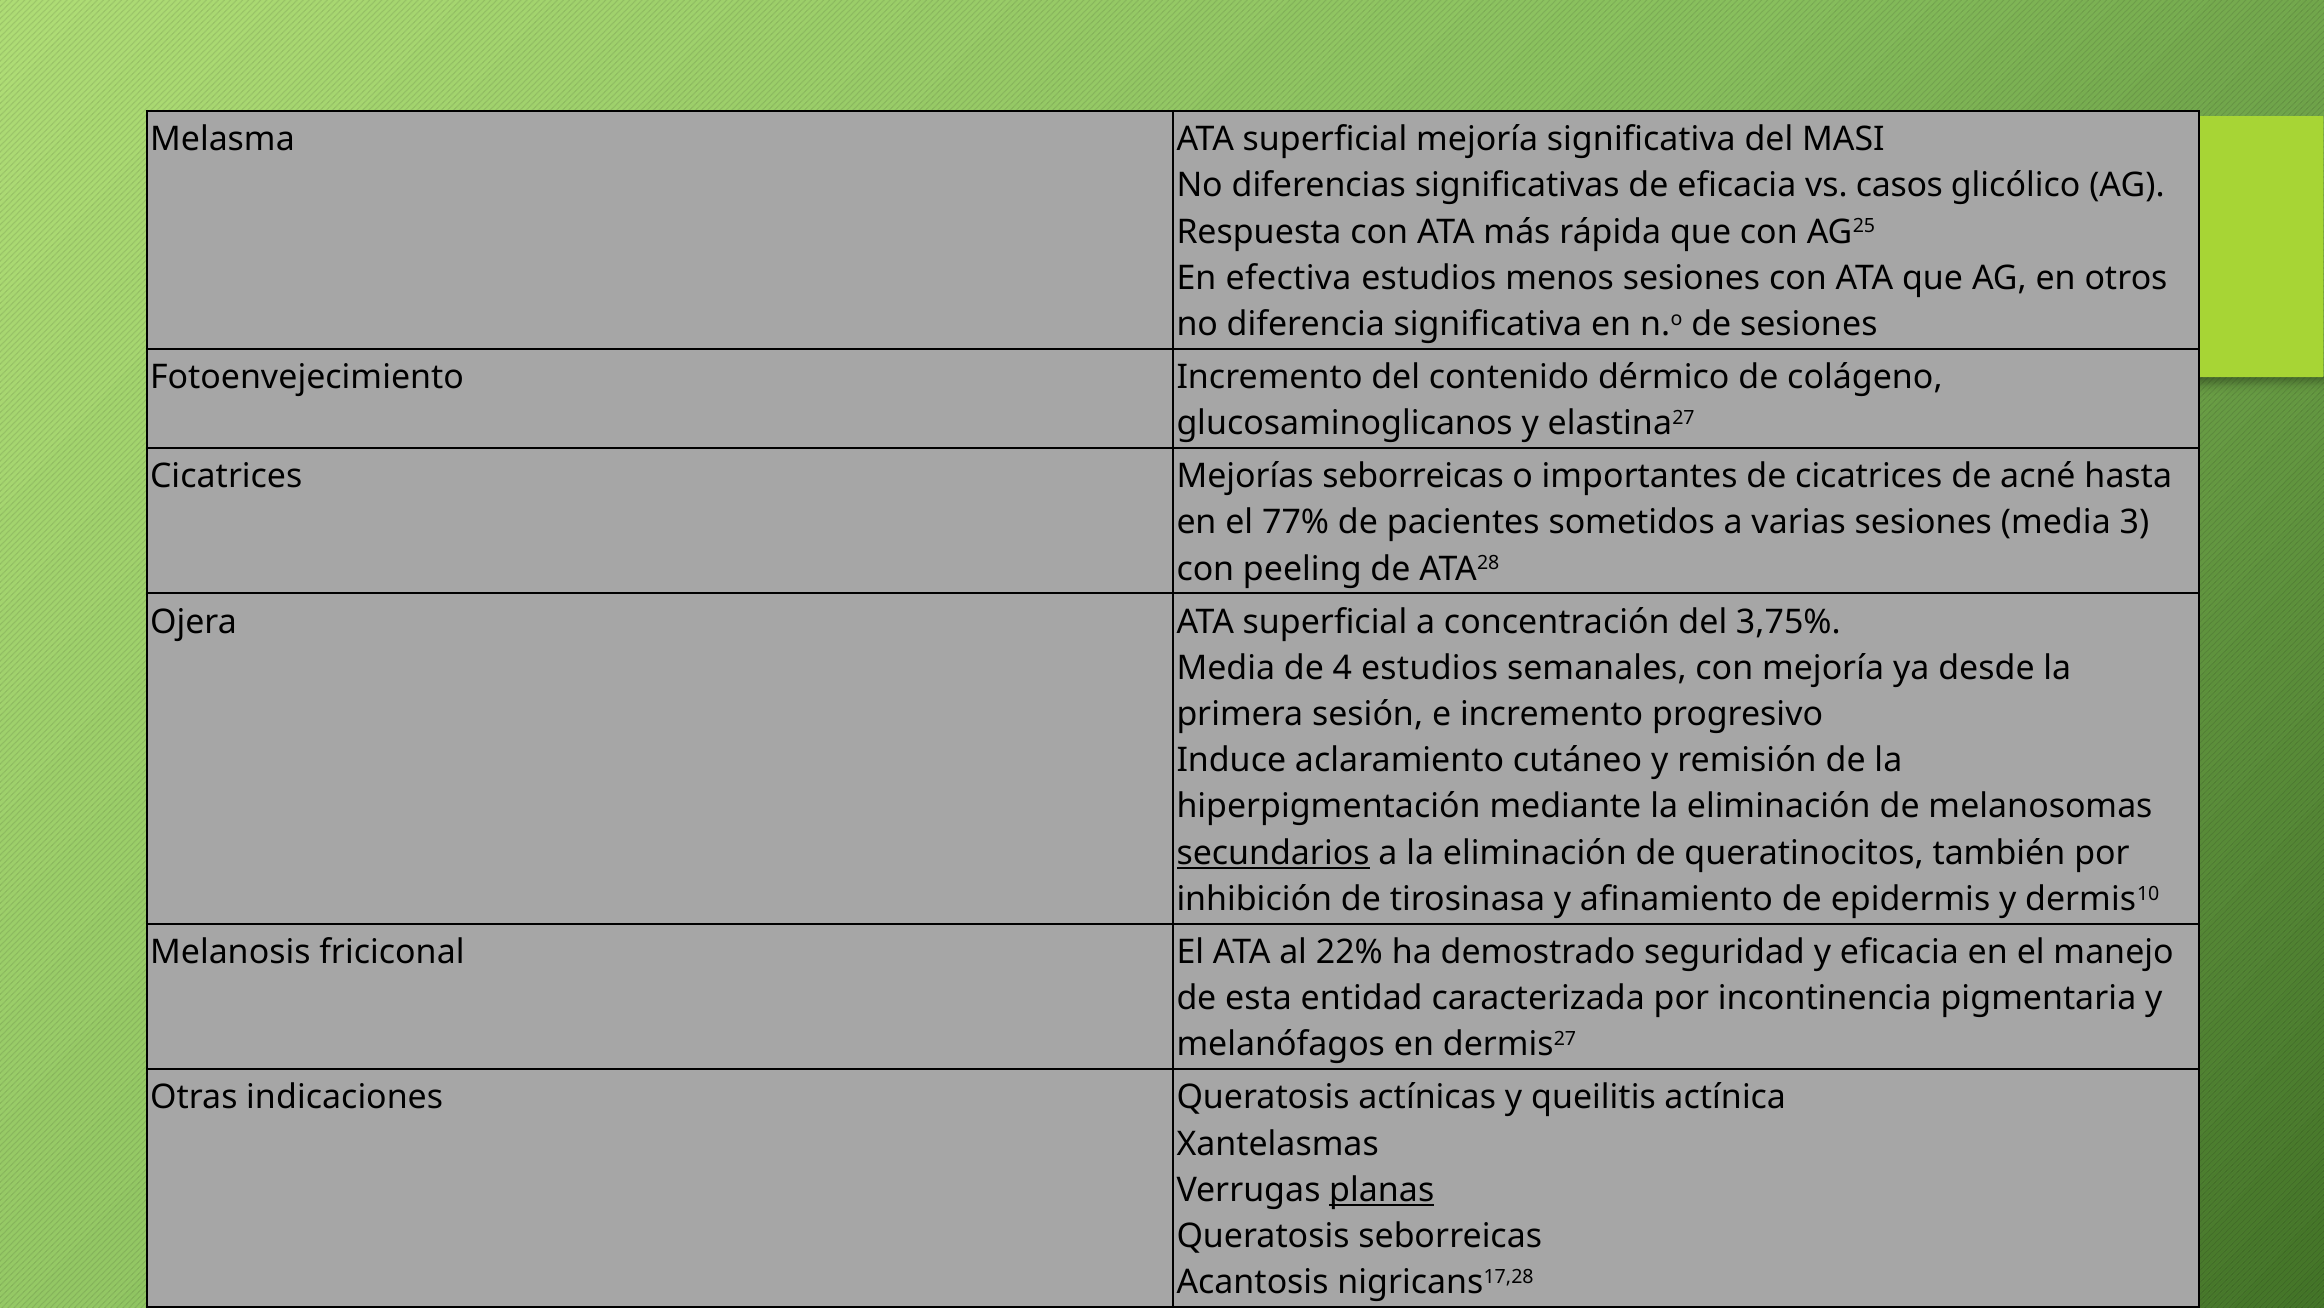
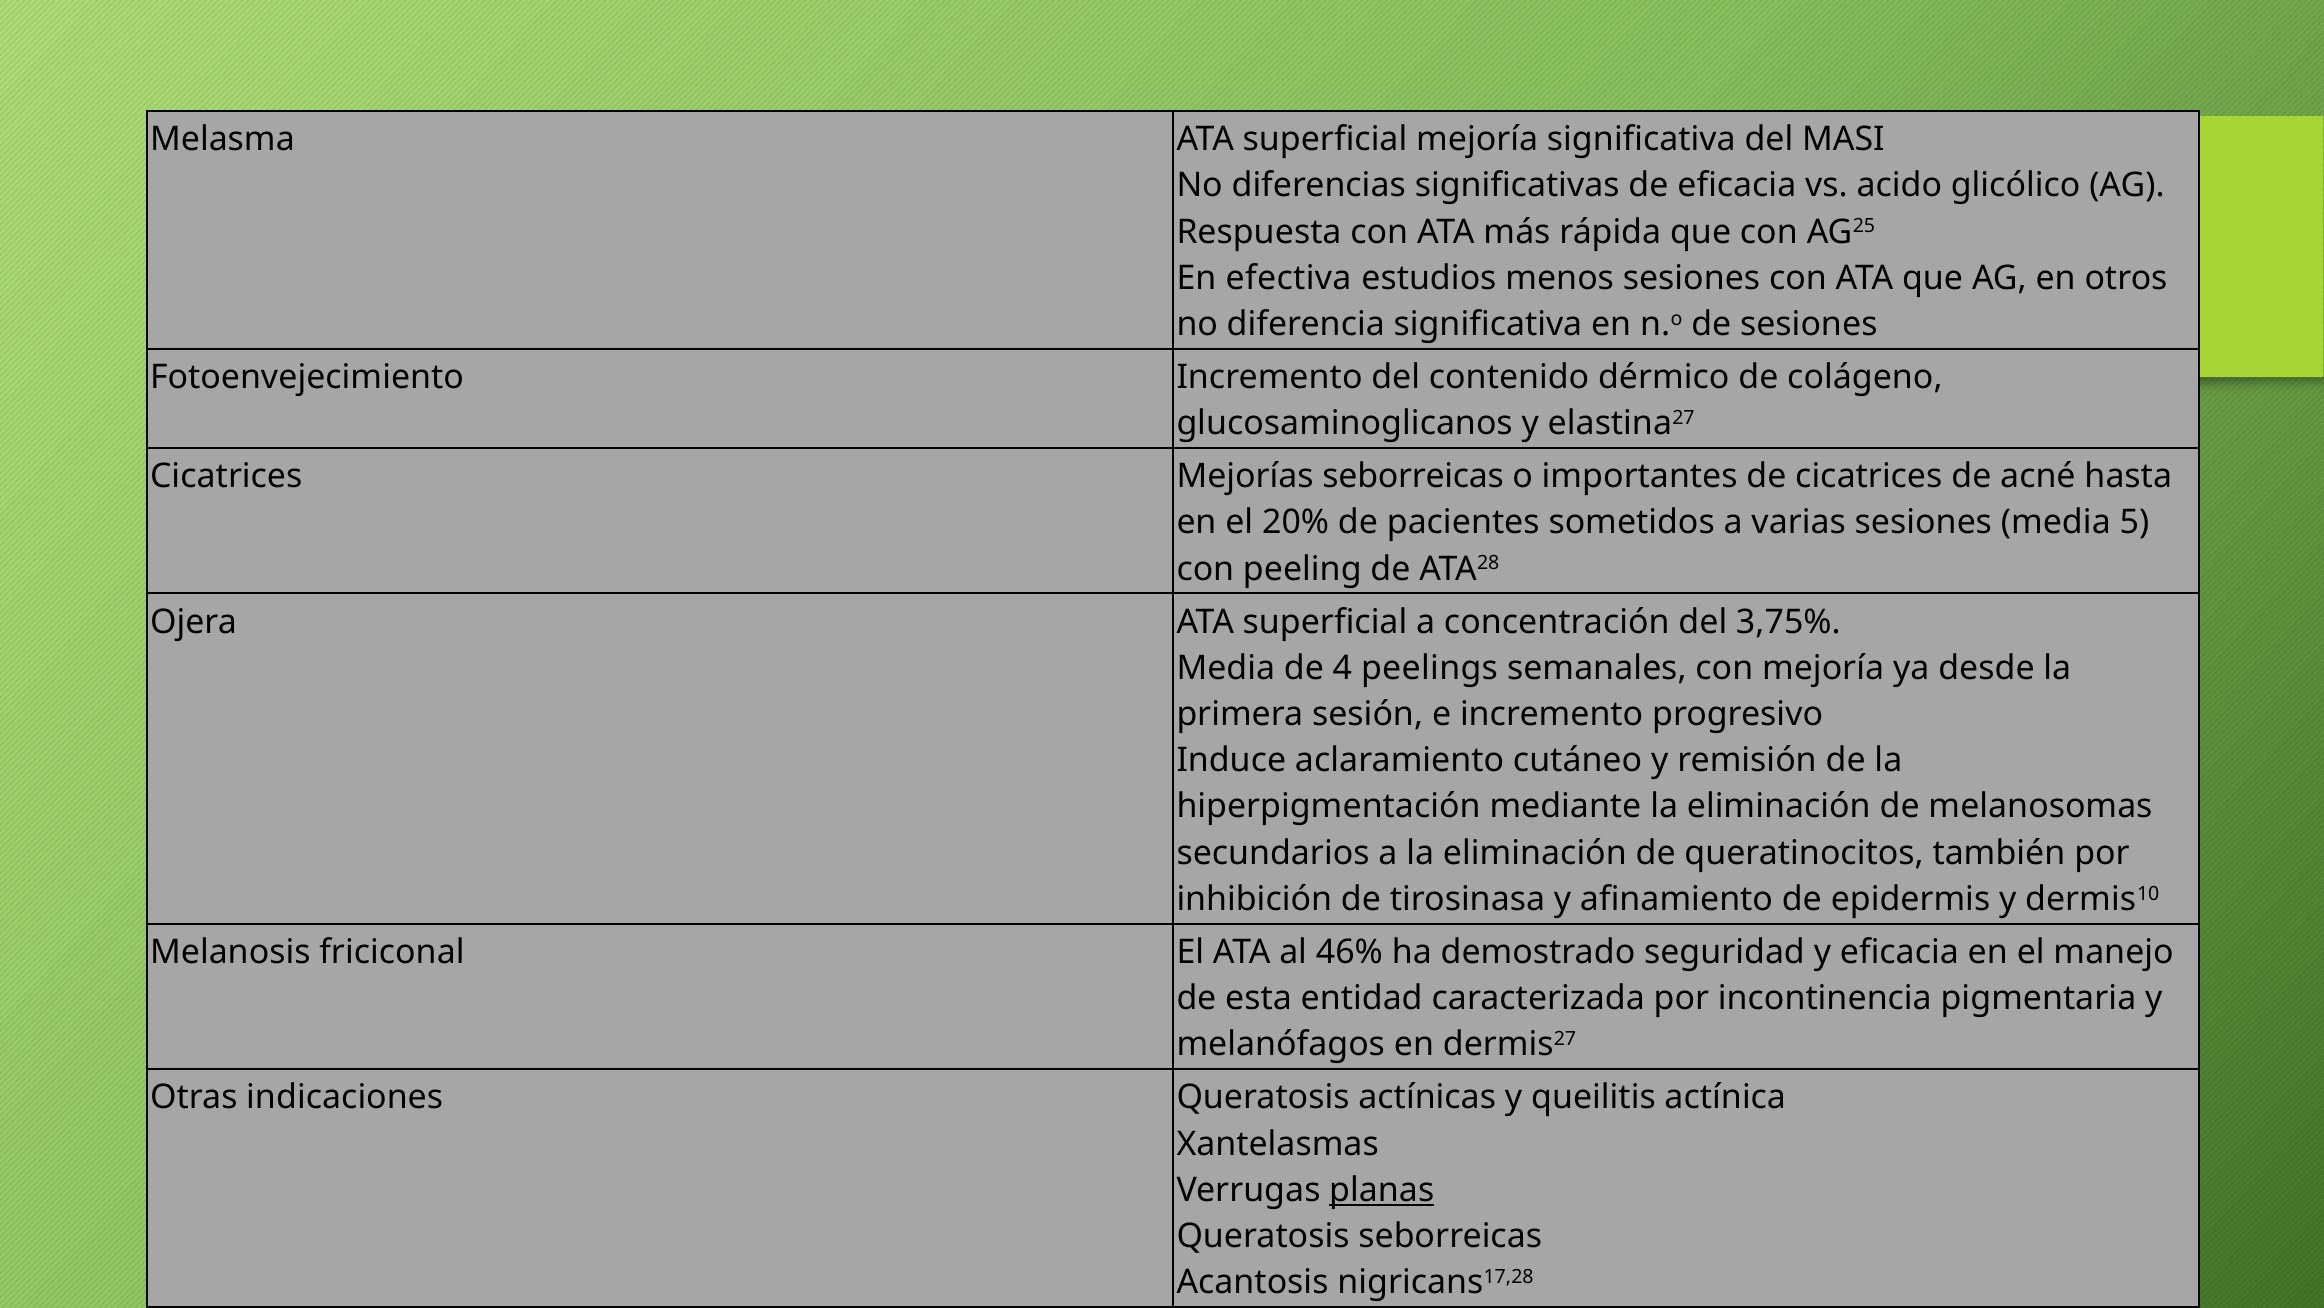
casos: casos -> acido
77%: 77% -> 20%
3: 3 -> 5
4 estudios: estudios -> peelings
secundarios underline: present -> none
22%: 22% -> 46%
